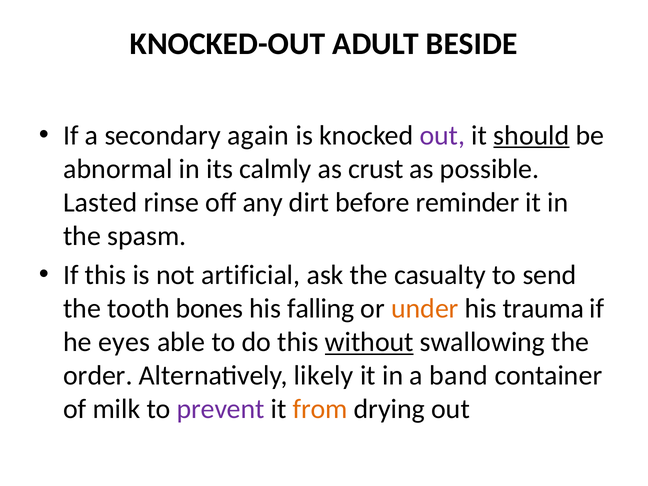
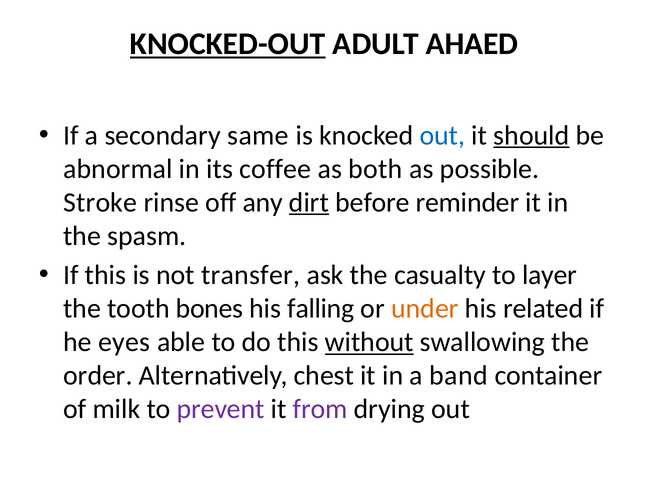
KNOCKED-OUT underline: none -> present
BESIDE: BESIDE -> AHAED
again: again -> same
out at (442, 135) colour: purple -> blue
calmly: calmly -> coffee
crust: crust -> both
Lasted: Lasted -> Stroke
dirt underline: none -> present
artificial: artificial -> transfer
send: send -> layer
trauma: trauma -> related
likely: likely -> chest
from colour: orange -> purple
